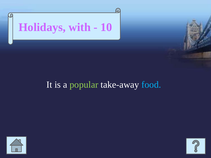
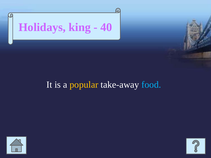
with: with -> king
10: 10 -> 40
popular colour: light green -> yellow
